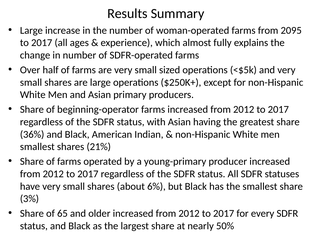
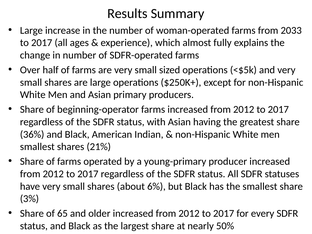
2095: 2095 -> 2033
